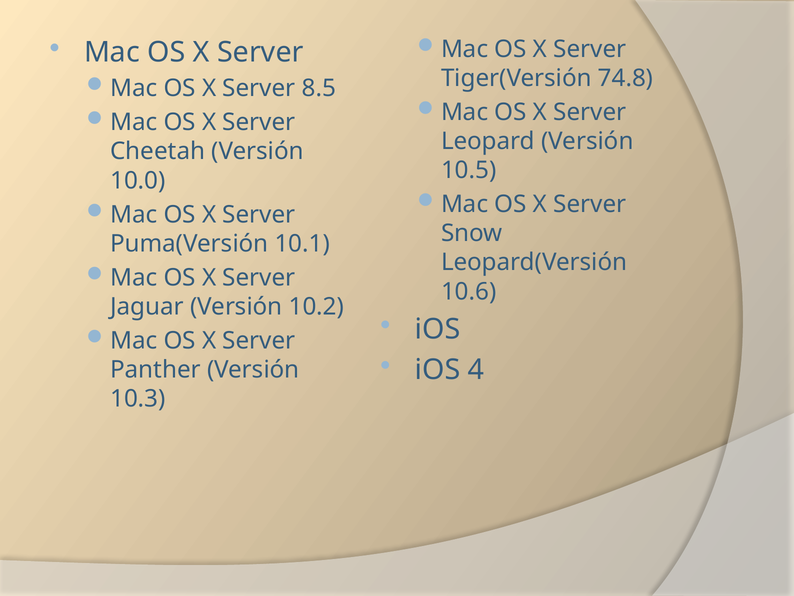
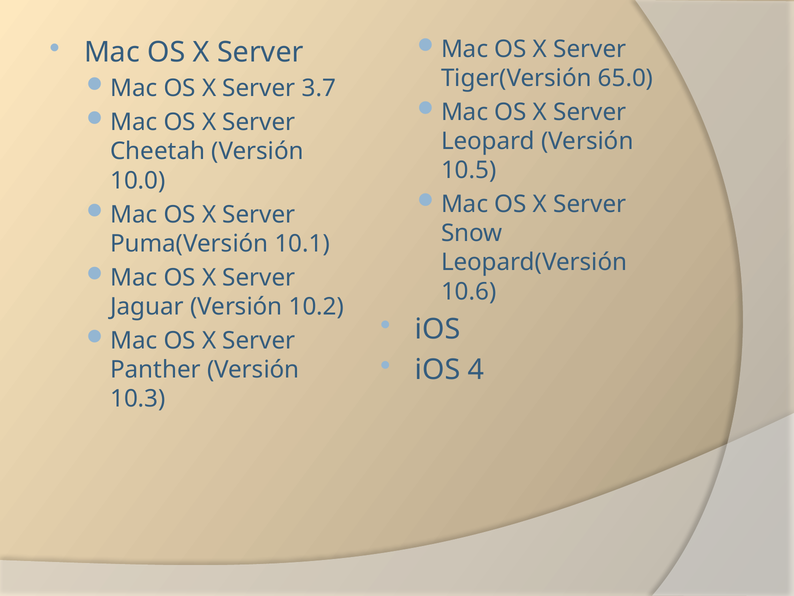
74.8: 74.8 -> 65.0
8.5: 8.5 -> 3.7
